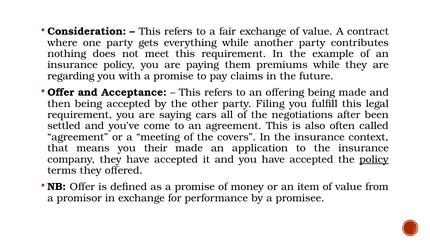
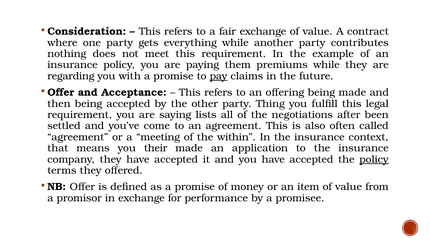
pay underline: none -> present
Filing: Filing -> Thing
cars: cars -> lists
covers: covers -> within
